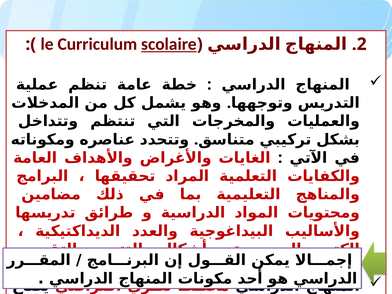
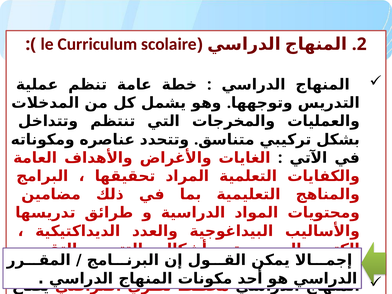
scolaire underline: present -> none
